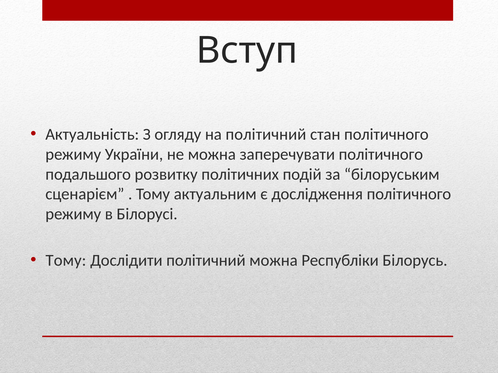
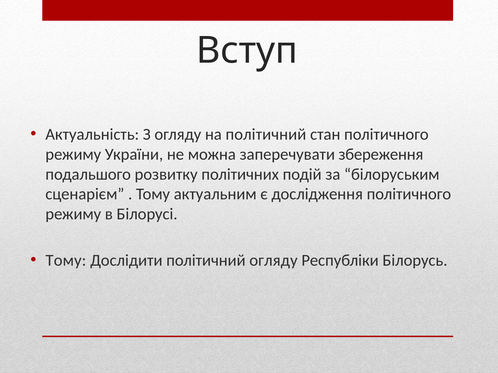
заперечувати політичного: політичного -> збереження
політичний можна: можна -> огляду
